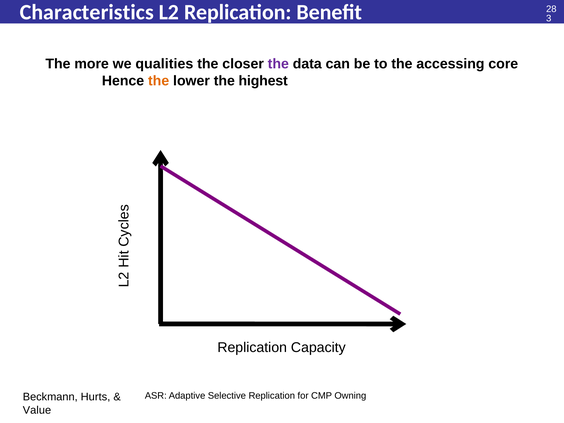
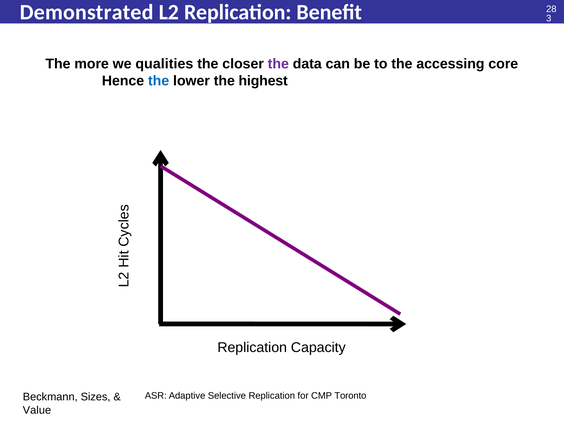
Characteristics: Characteristics -> Demonstrated
the at (159, 81) colour: orange -> blue
Owning: Owning -> Toronto
Hurts: Hurts -> Sizes
